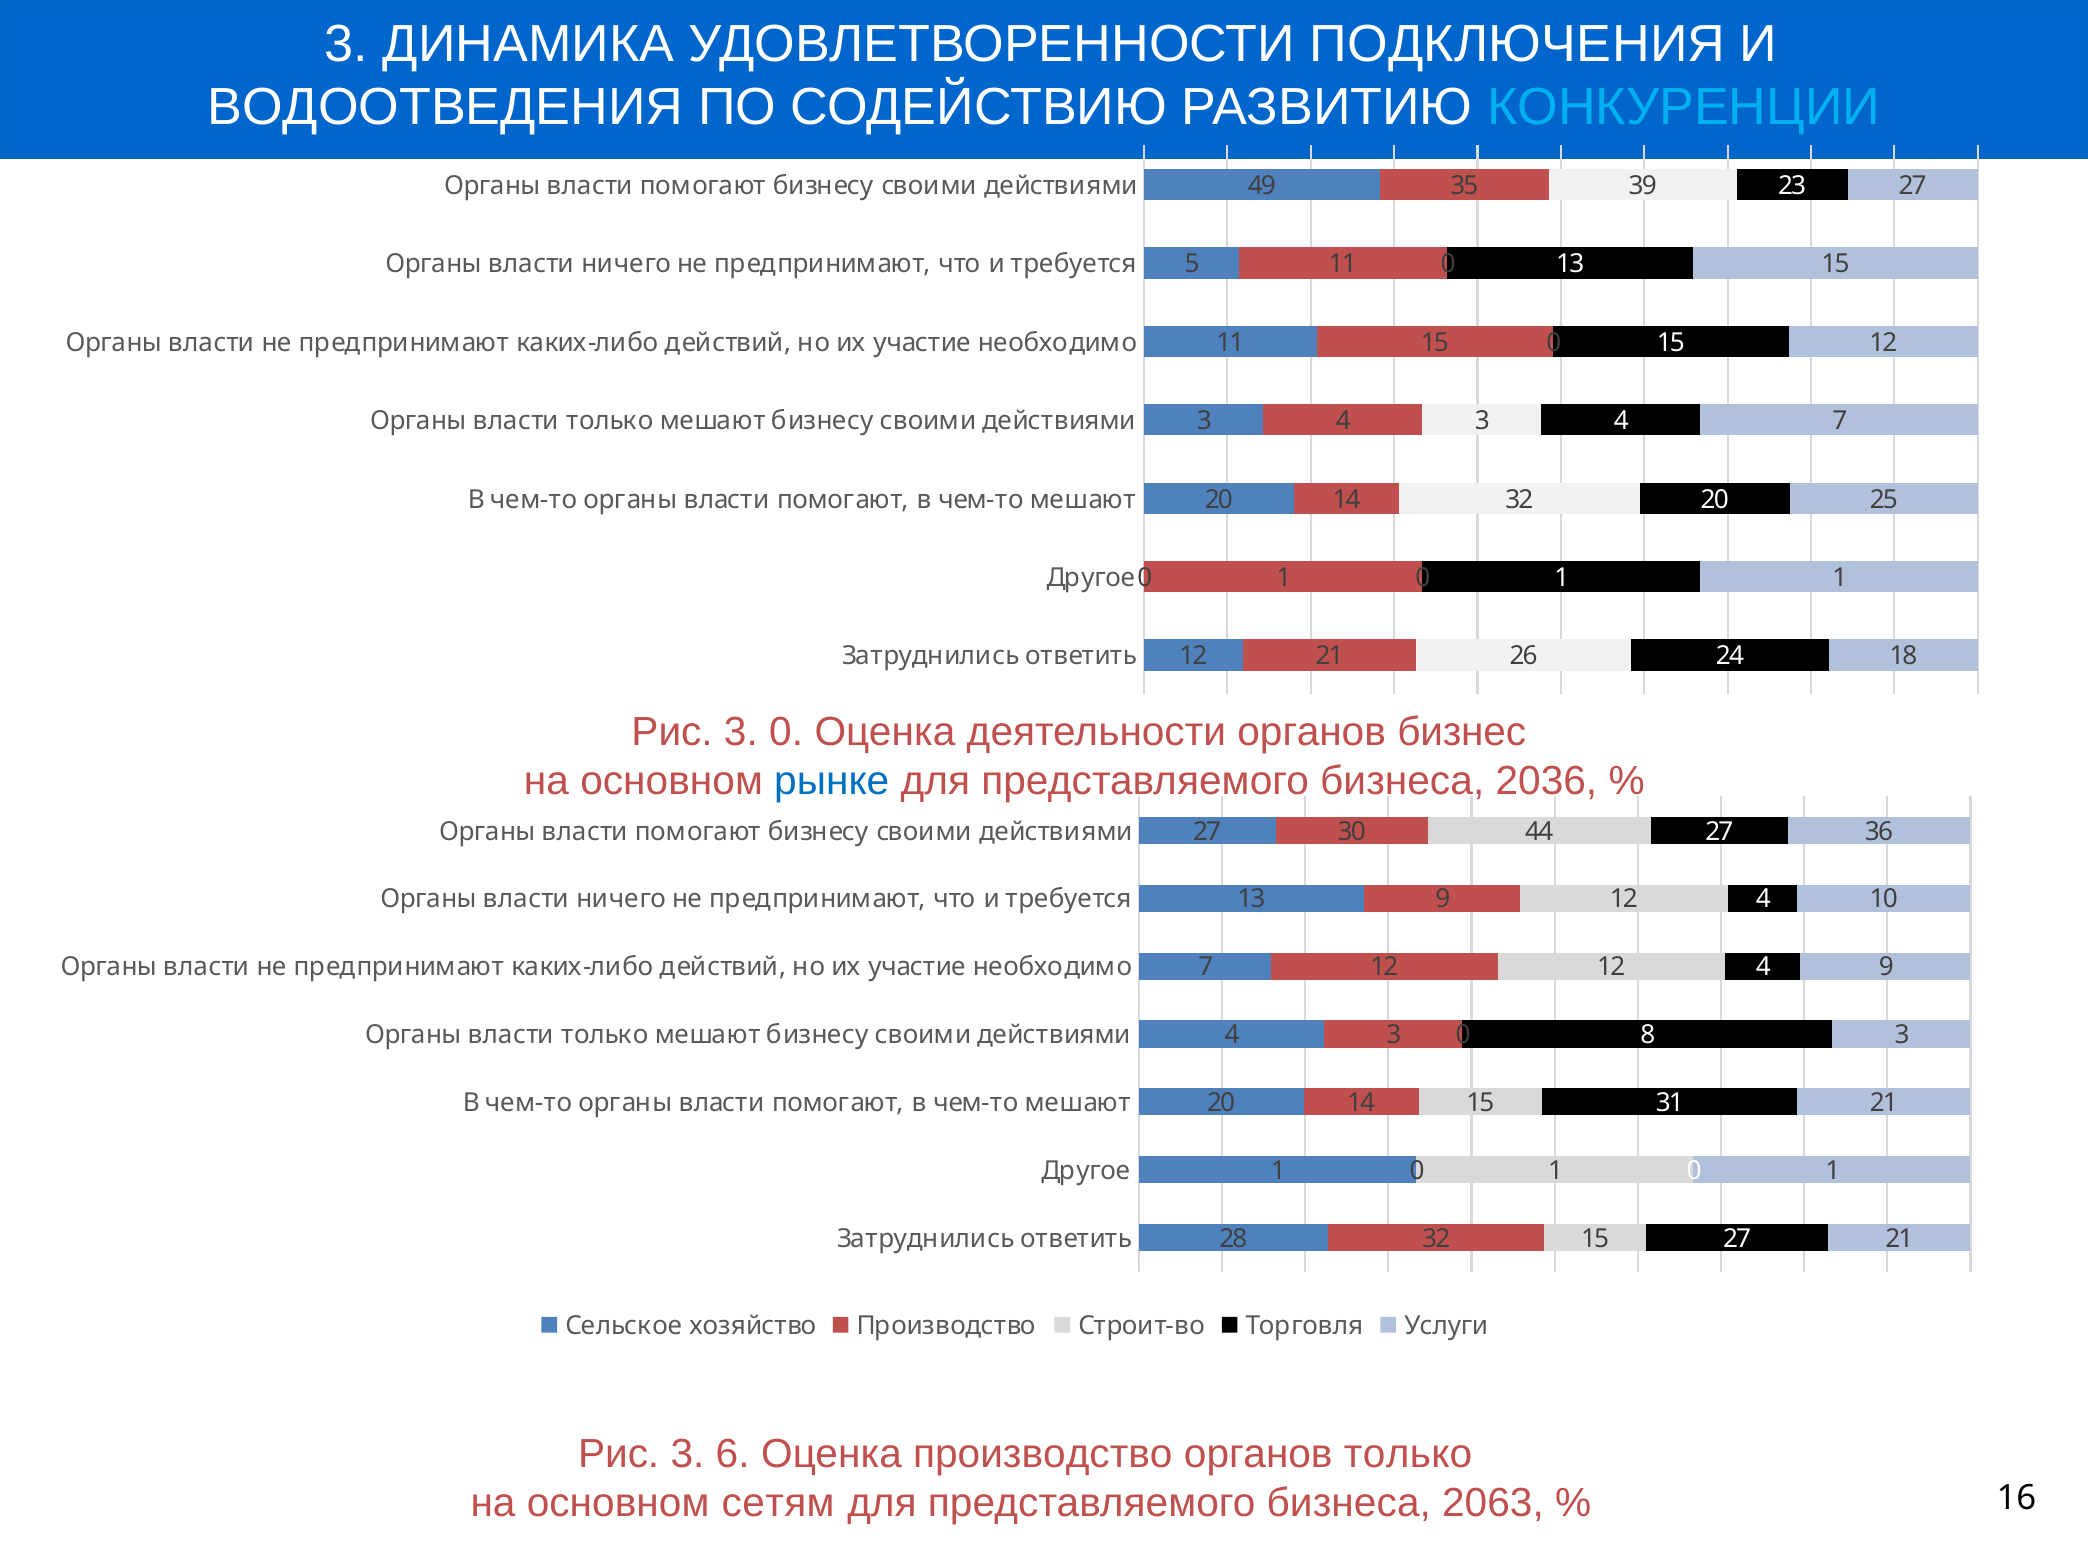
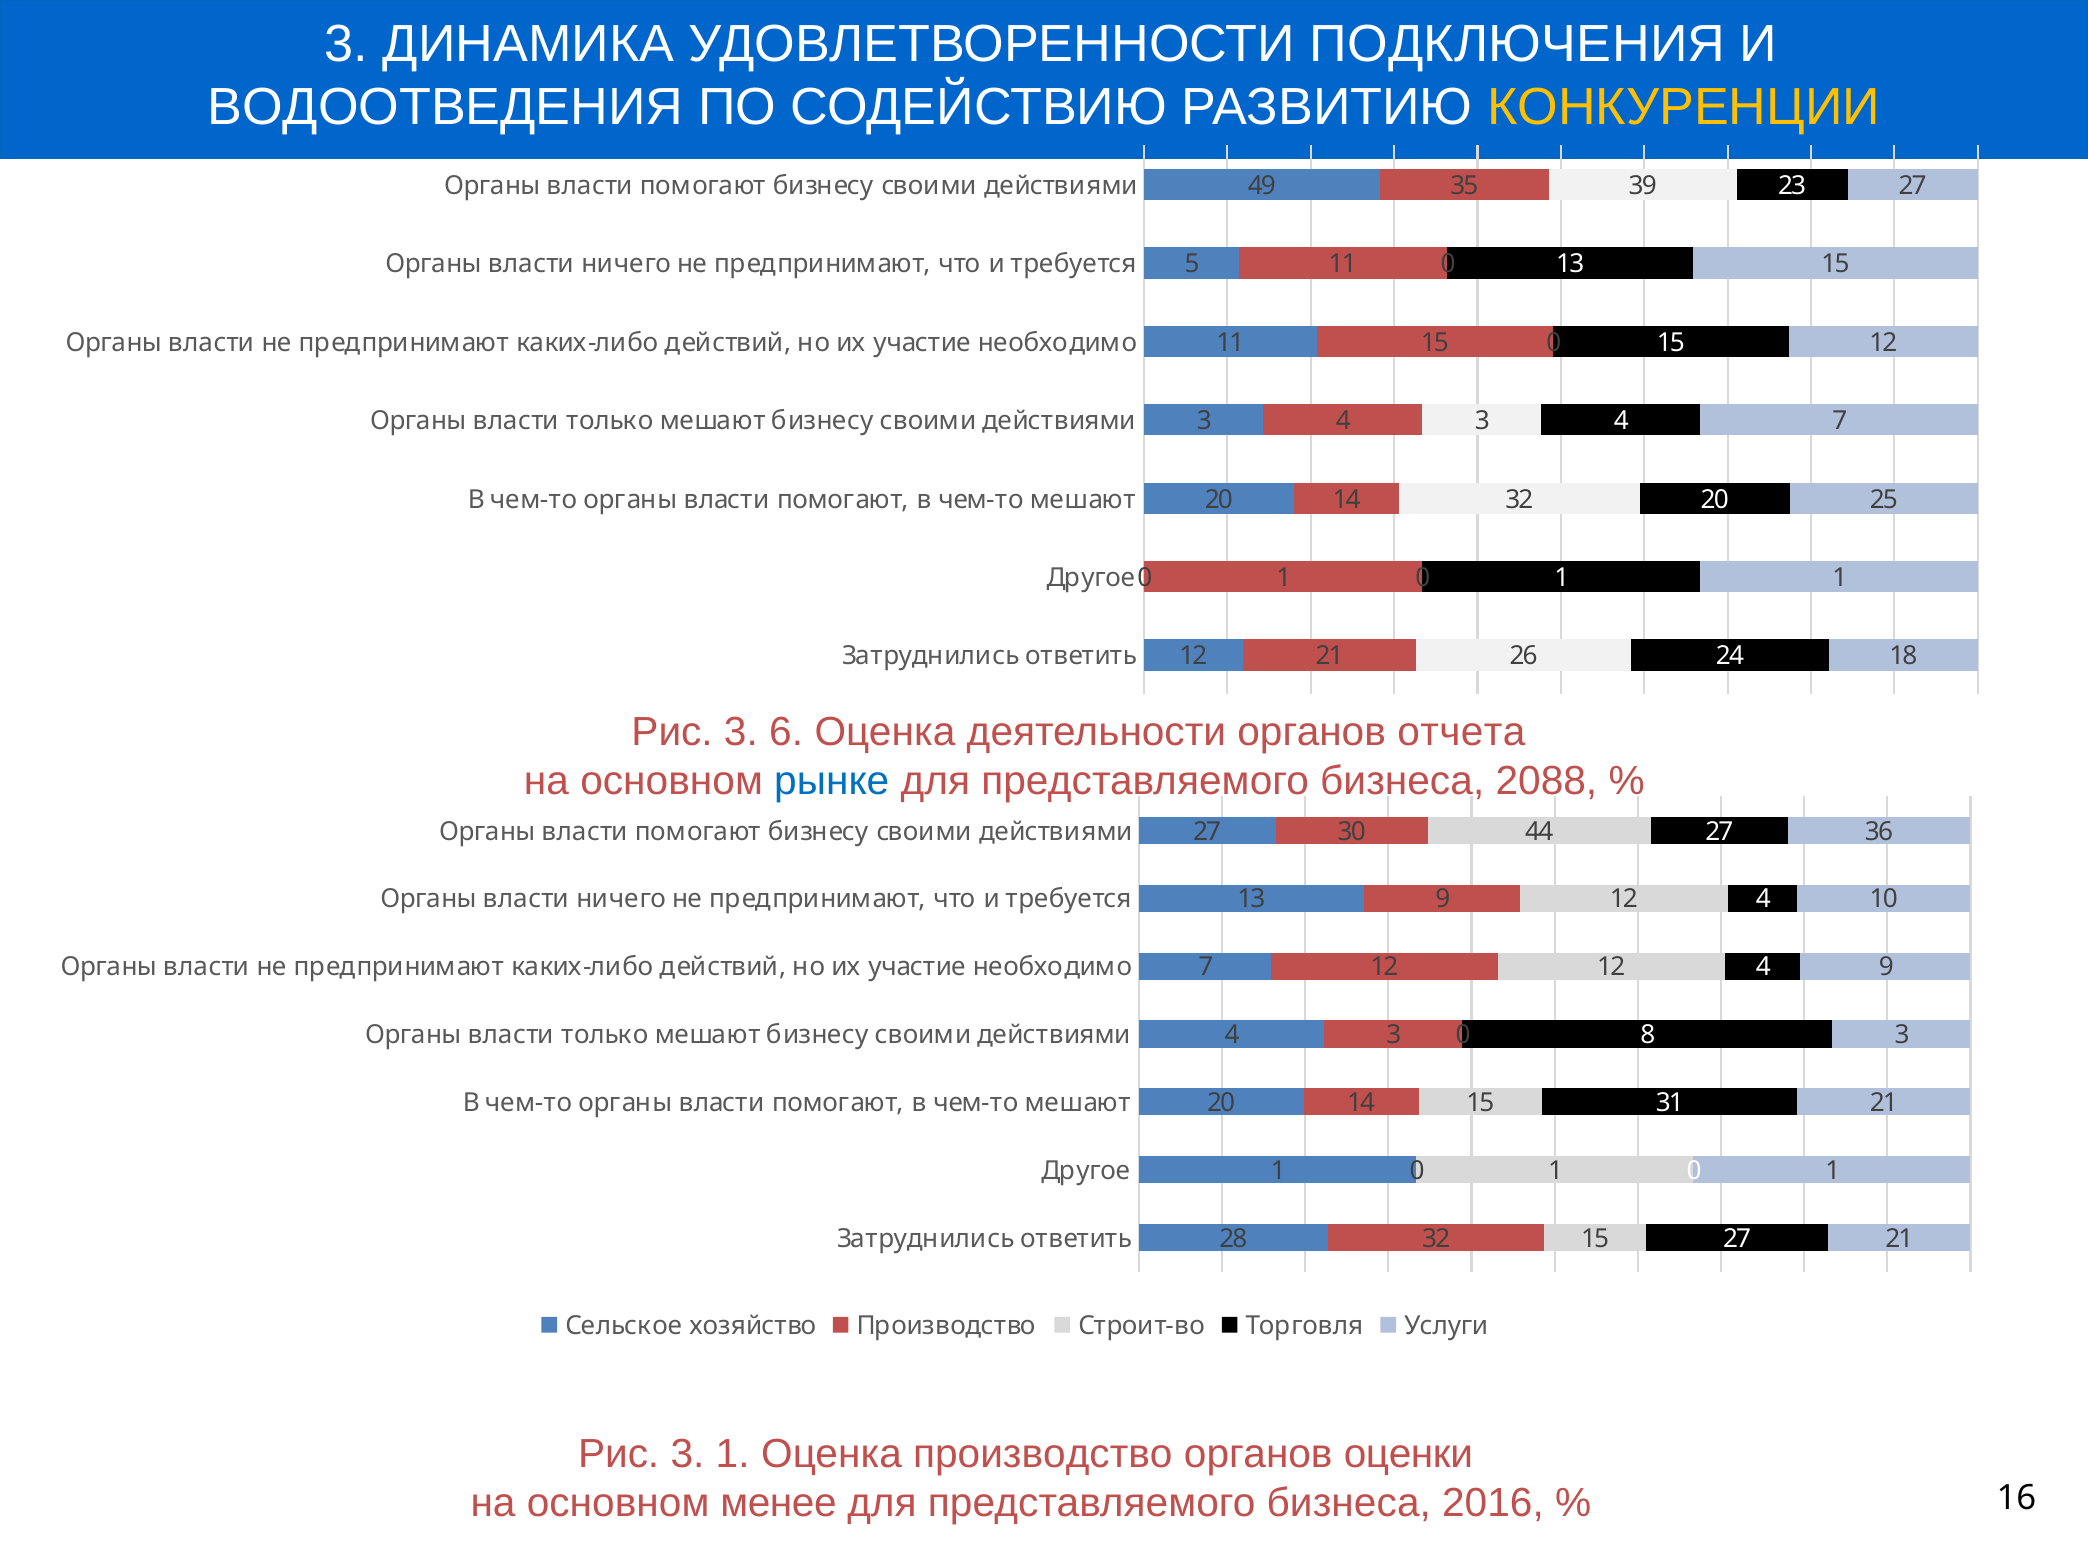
КОНКУРЕНЦИИ colour: light blue -> yellow
3 0: 0 -> 6
бизнес: бизнес -> отчета
2036: 2036 -> 2088
3 6: 6 -> 1
органов только: только -> оценки
сетям: сетям -> менее
2063: 2063 -> 2016
